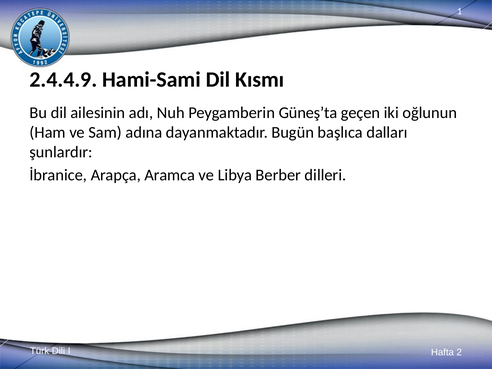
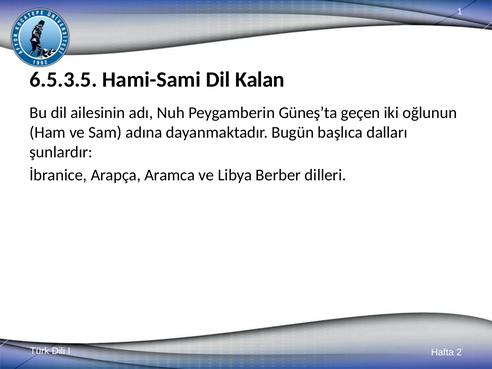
2.4.4.9: 2.4.4.9 -> 6.5.3.5
Kısmı: Kısmı -> Kalan
